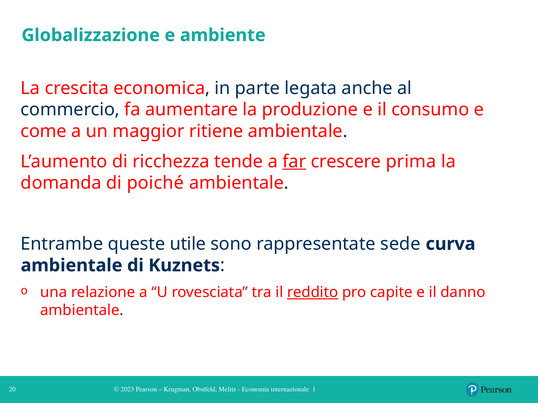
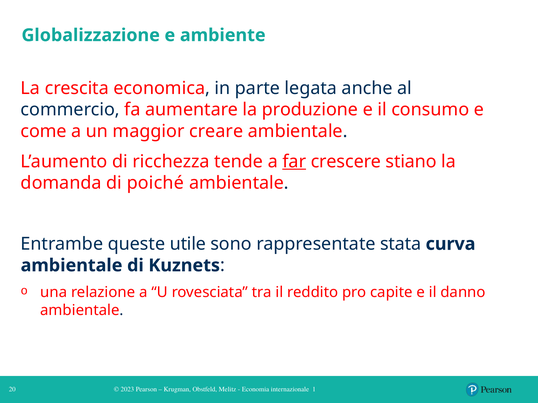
ritiene: ritiene -> creare
prima: prima -> stiano
sede: sede -> stata
reddito underline: present -> none
